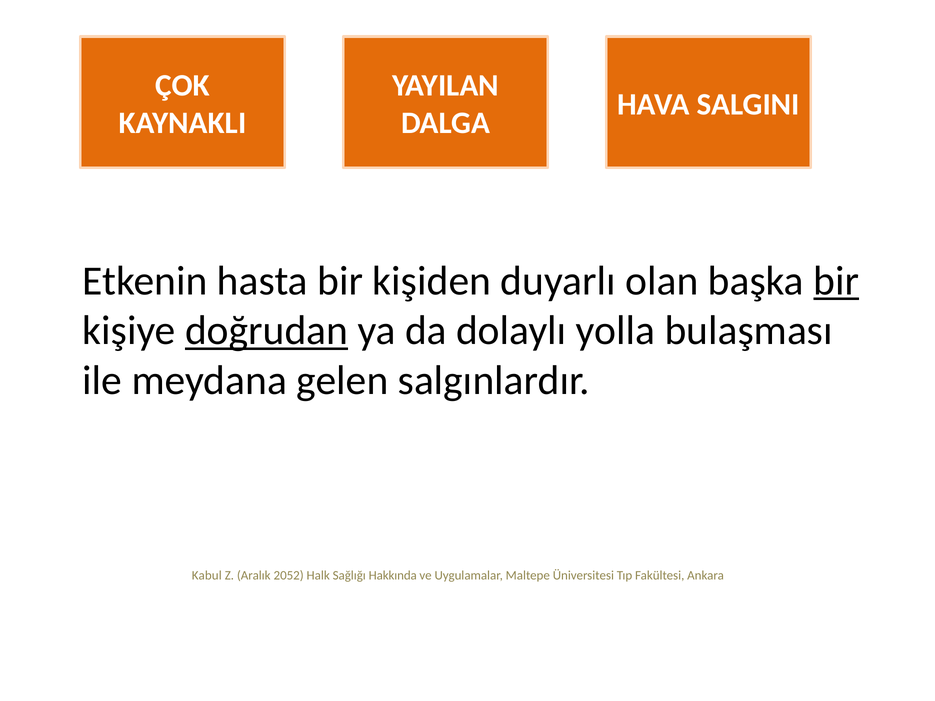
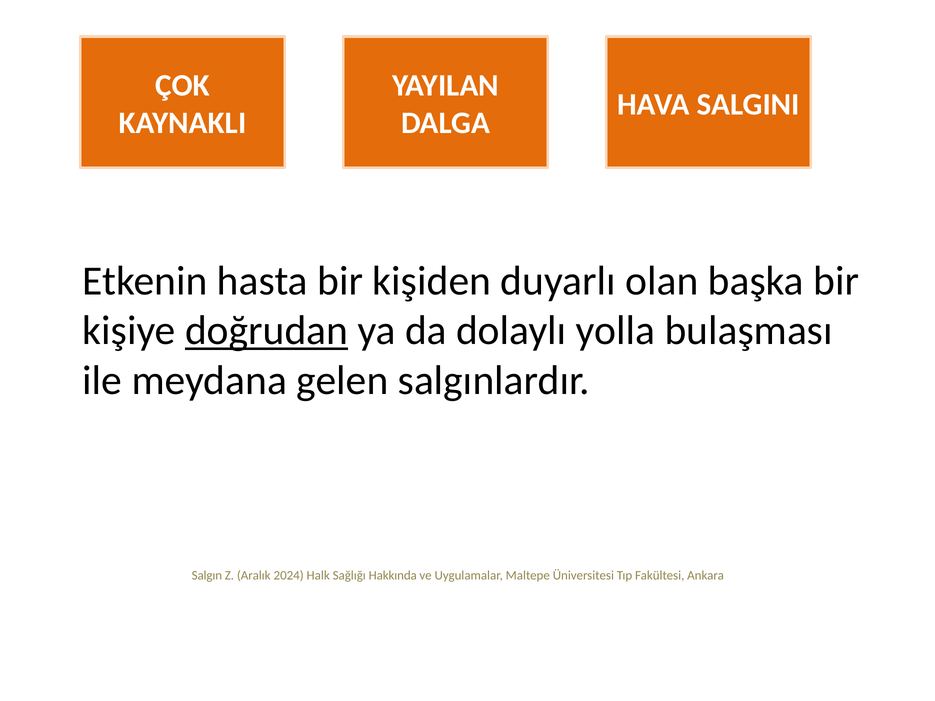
bir at (836, 281) underline: present -> none
Kabul: Kabul -> Salgın
2052: 2052 -> 2024
